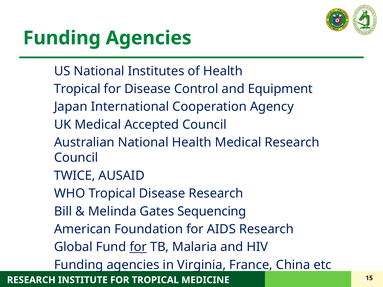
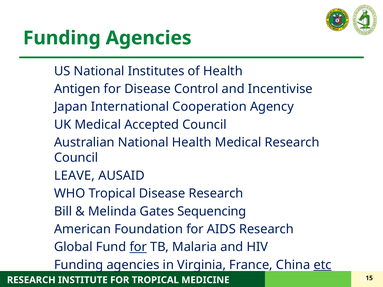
Tropical at (77, 89): Tropical -> Antigen
Equipment: Equipment -> Incentivise
TWICE: TWICE -> LEAVE
etc underline: none -> present
